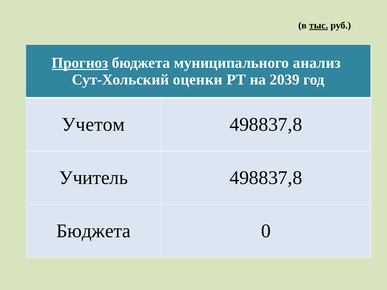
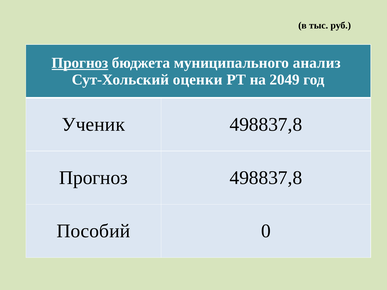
тыс underline: present -> none
2039: 2039 -> 2049
Учетом: Учетом -> Ученик
Учитель at (94, 178): Учитель -> Прогноз
Бюджета at (93, 231): Бюджета -> Пособий
